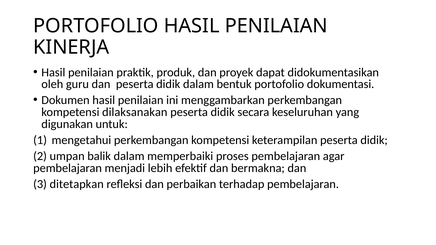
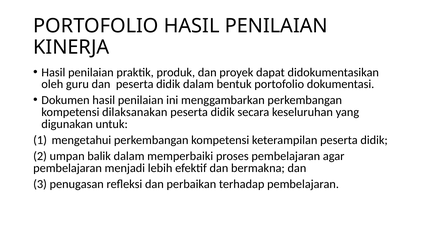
ditetapkan: ditetapkan -> penugasan
